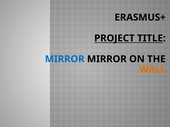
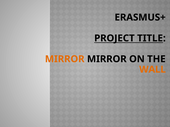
MIRROR at (65, 59) colour: blue -> orange
